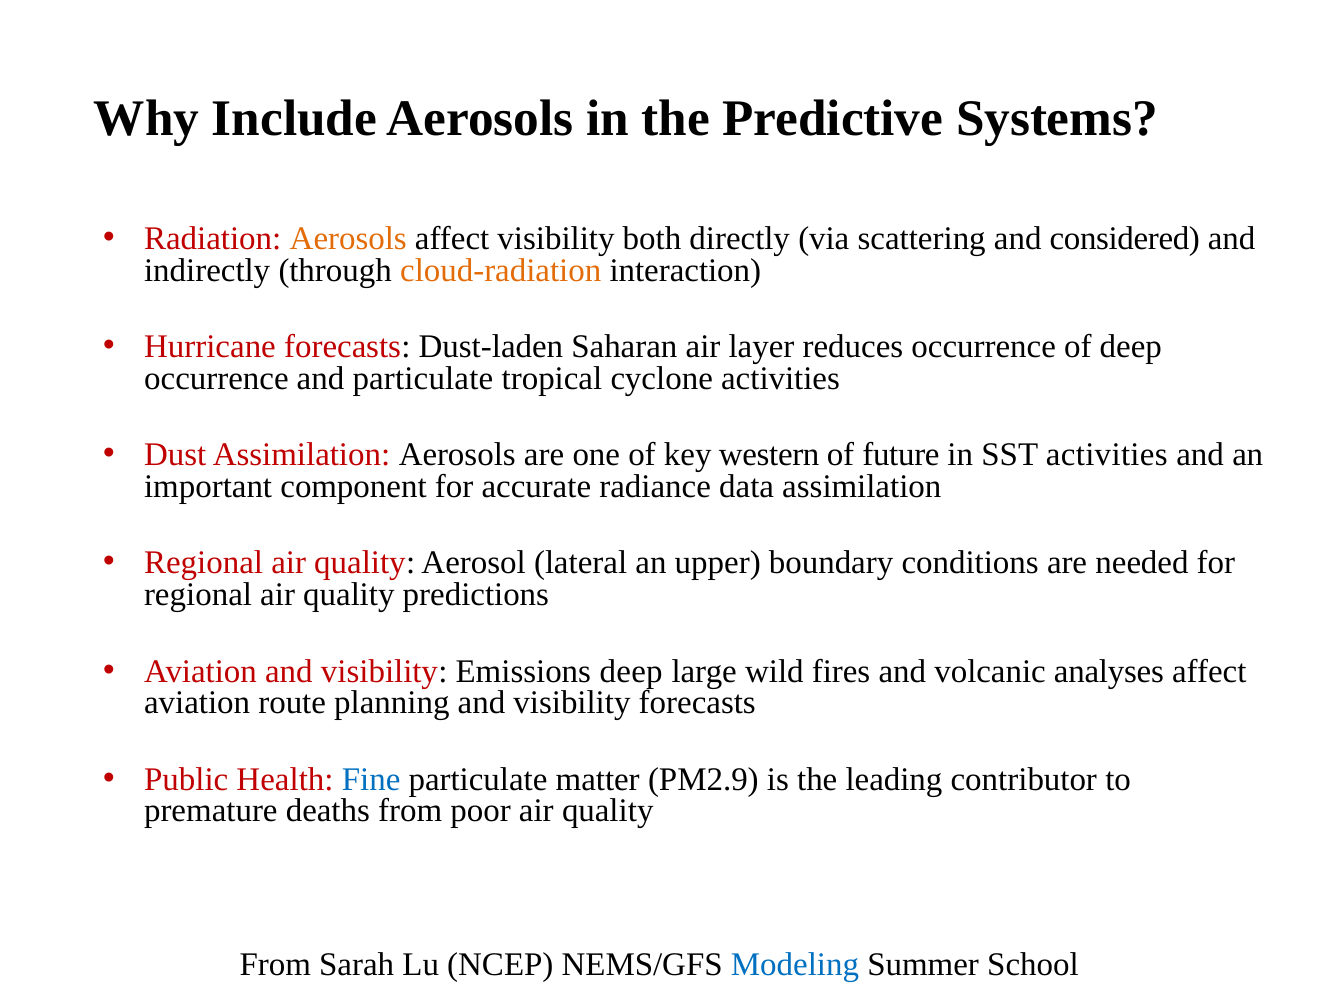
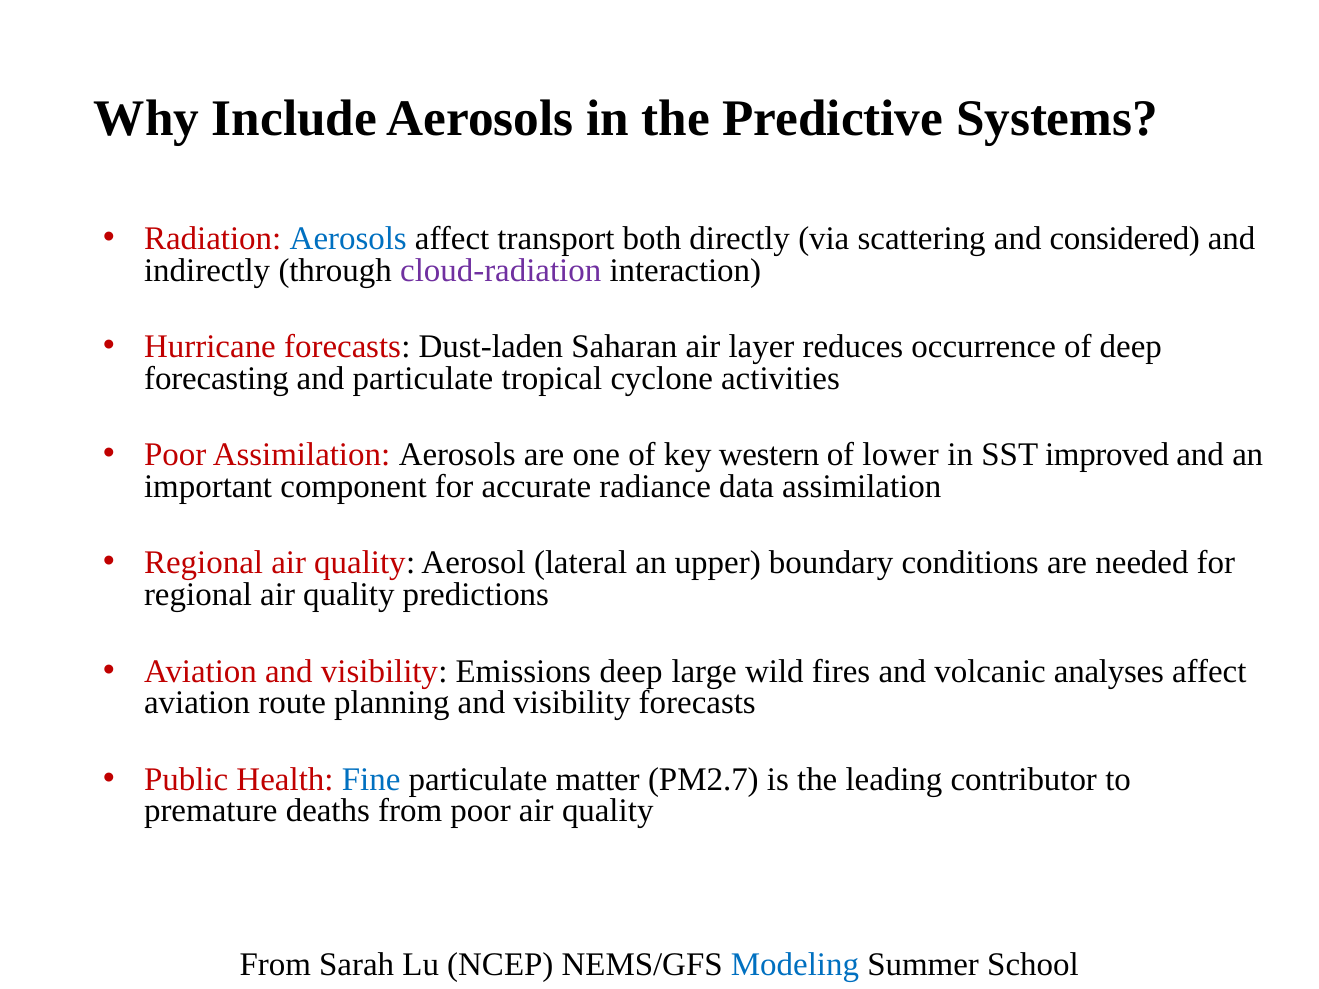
Aerosols at (348, 239) colour: orange -> blue
affect visibility: visibility -> transport
cloud-radiation colour: orange -> purple
occurrence at (216, 379): occurrence -> forecasting
Dust at (175, 455): Dust -> Poor
future: future -> lower
SST activities: activities -> improved
PM2.9: PM2.9 -> PM2.7
